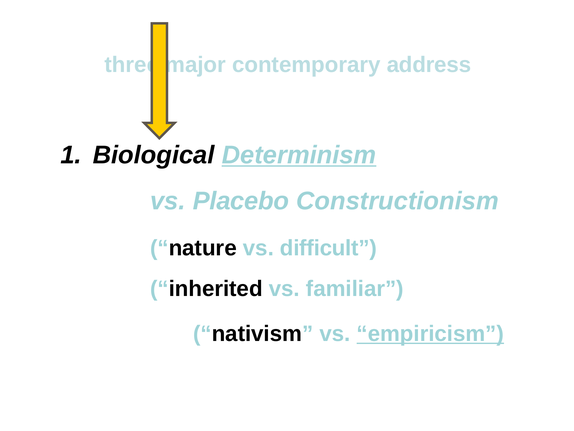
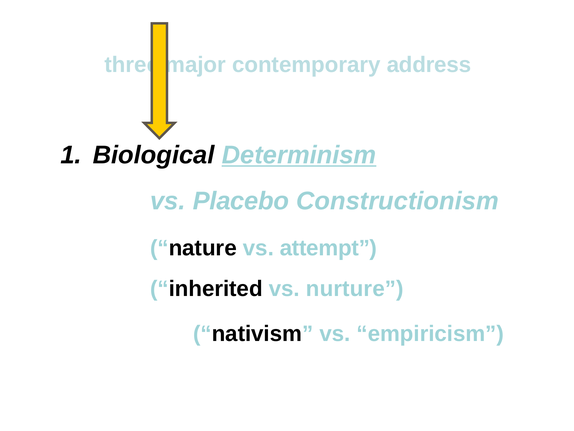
difficult: difficult -> attempt
familiar: familiar -> nurture
empiricism underline: present -> none
